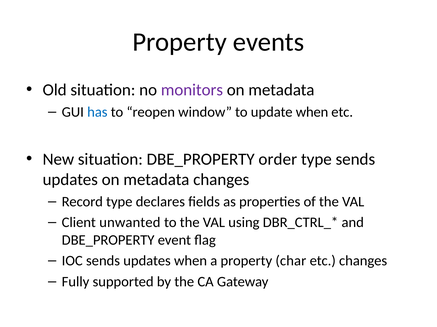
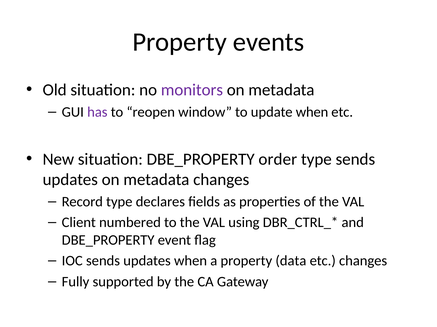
has colour: blue -> purple
unwanted: unwanted -> numbered
char: char -> data
